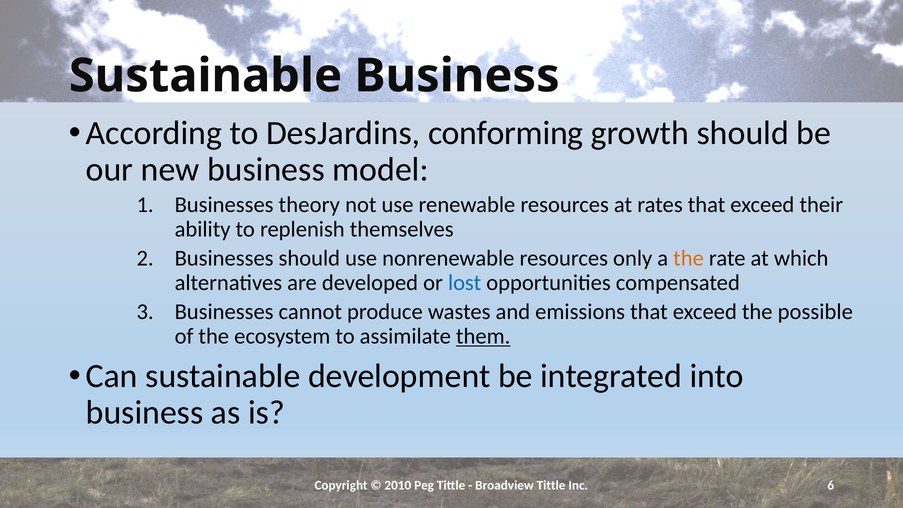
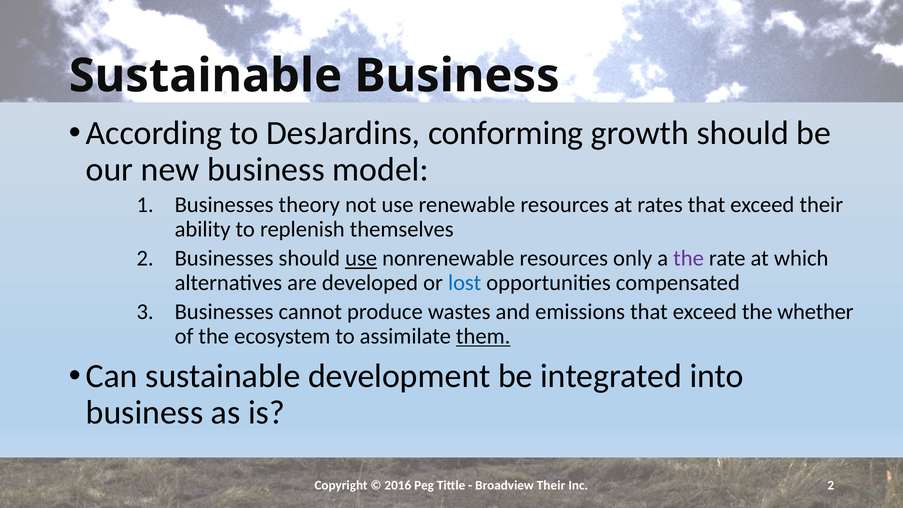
use at (361, 258) underline: none -> present
the at (689, 258) colour: orange -> purple
possible: possible -> whether
2010: 2010 -> 2016
Broadview Tittle: Tittle -> Their
Inc 6: 6 -> 2
